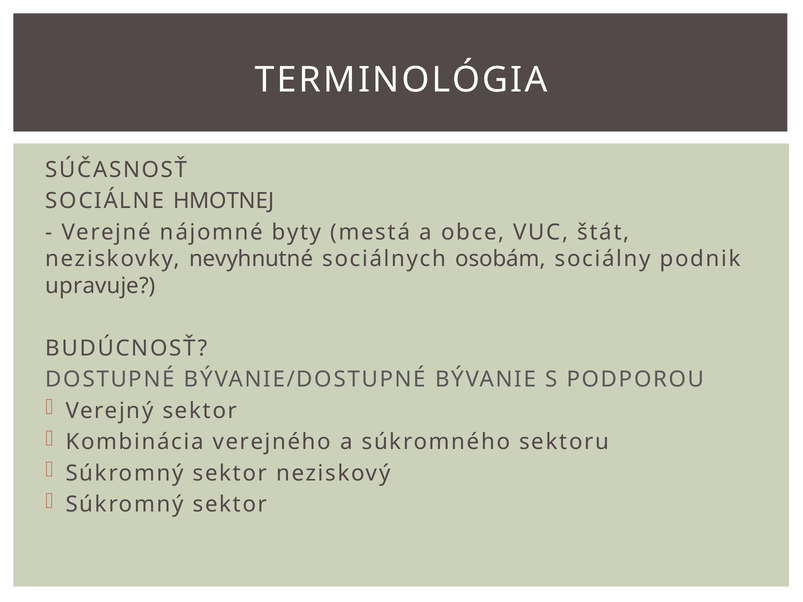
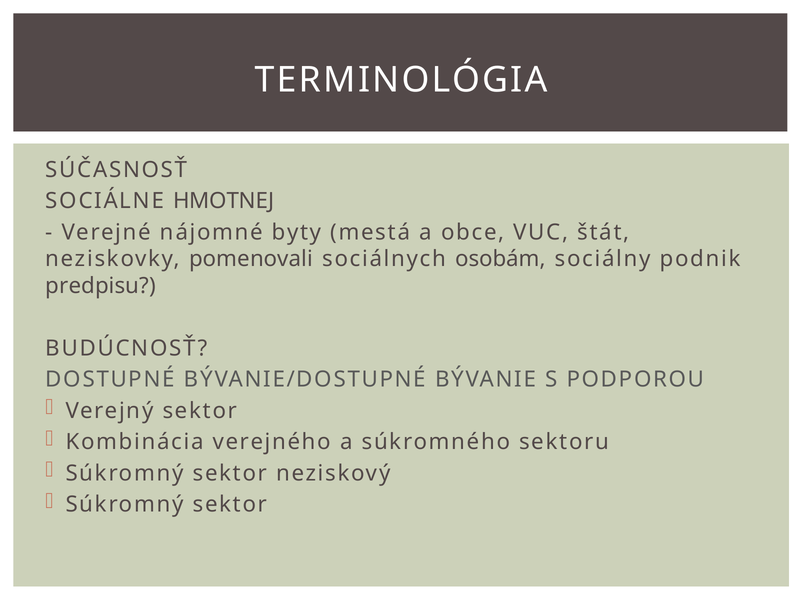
nevyhnutné: nevyhnutné -> pomenovali
upravuje: upravuje -> predpisu
